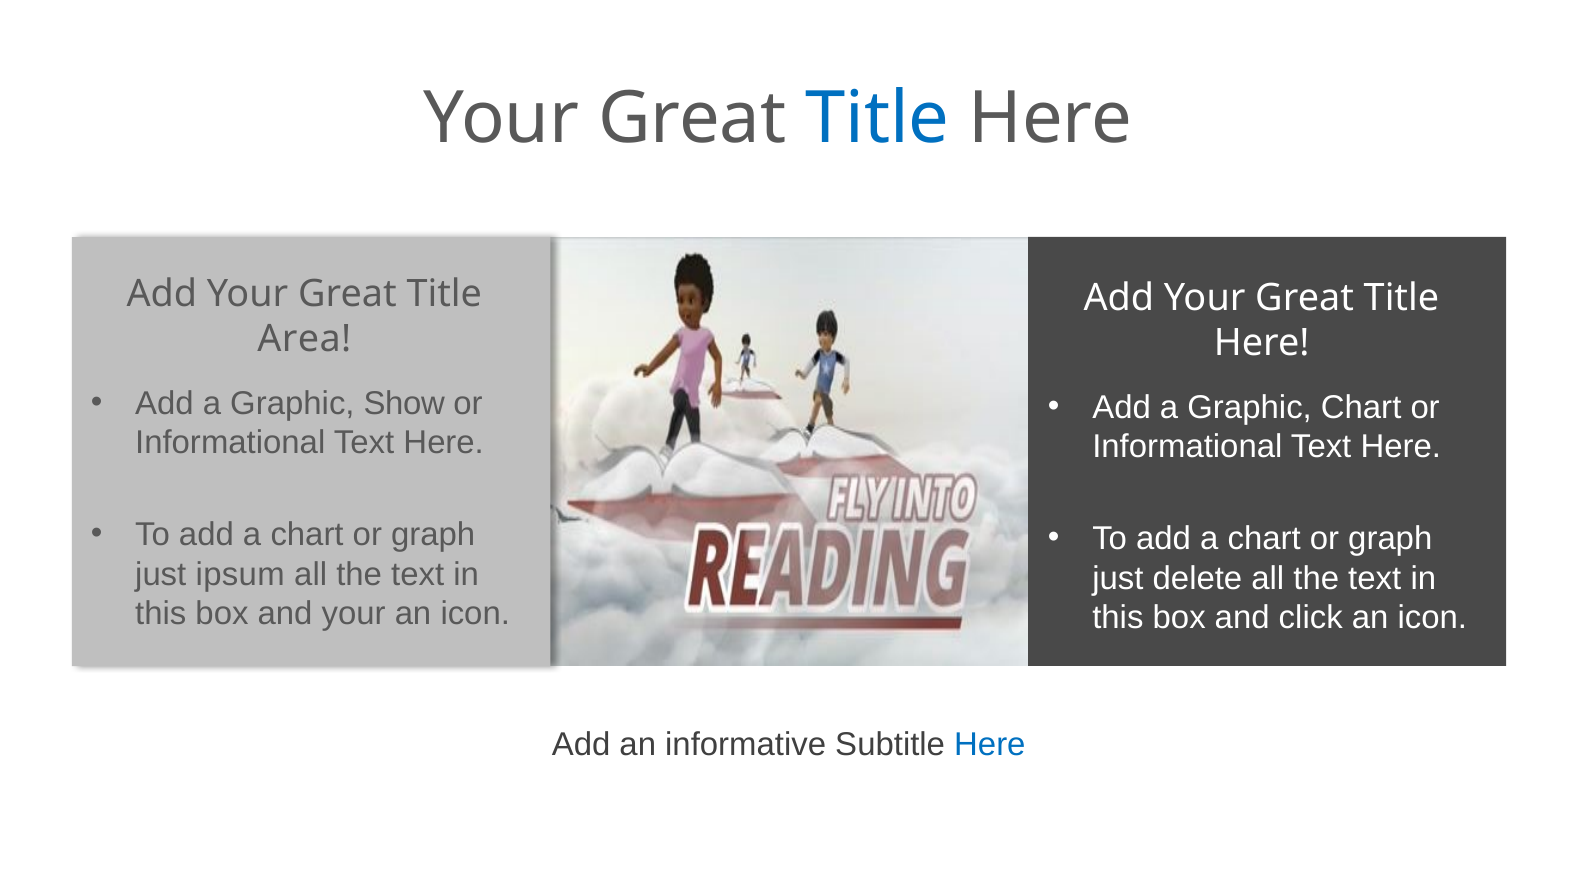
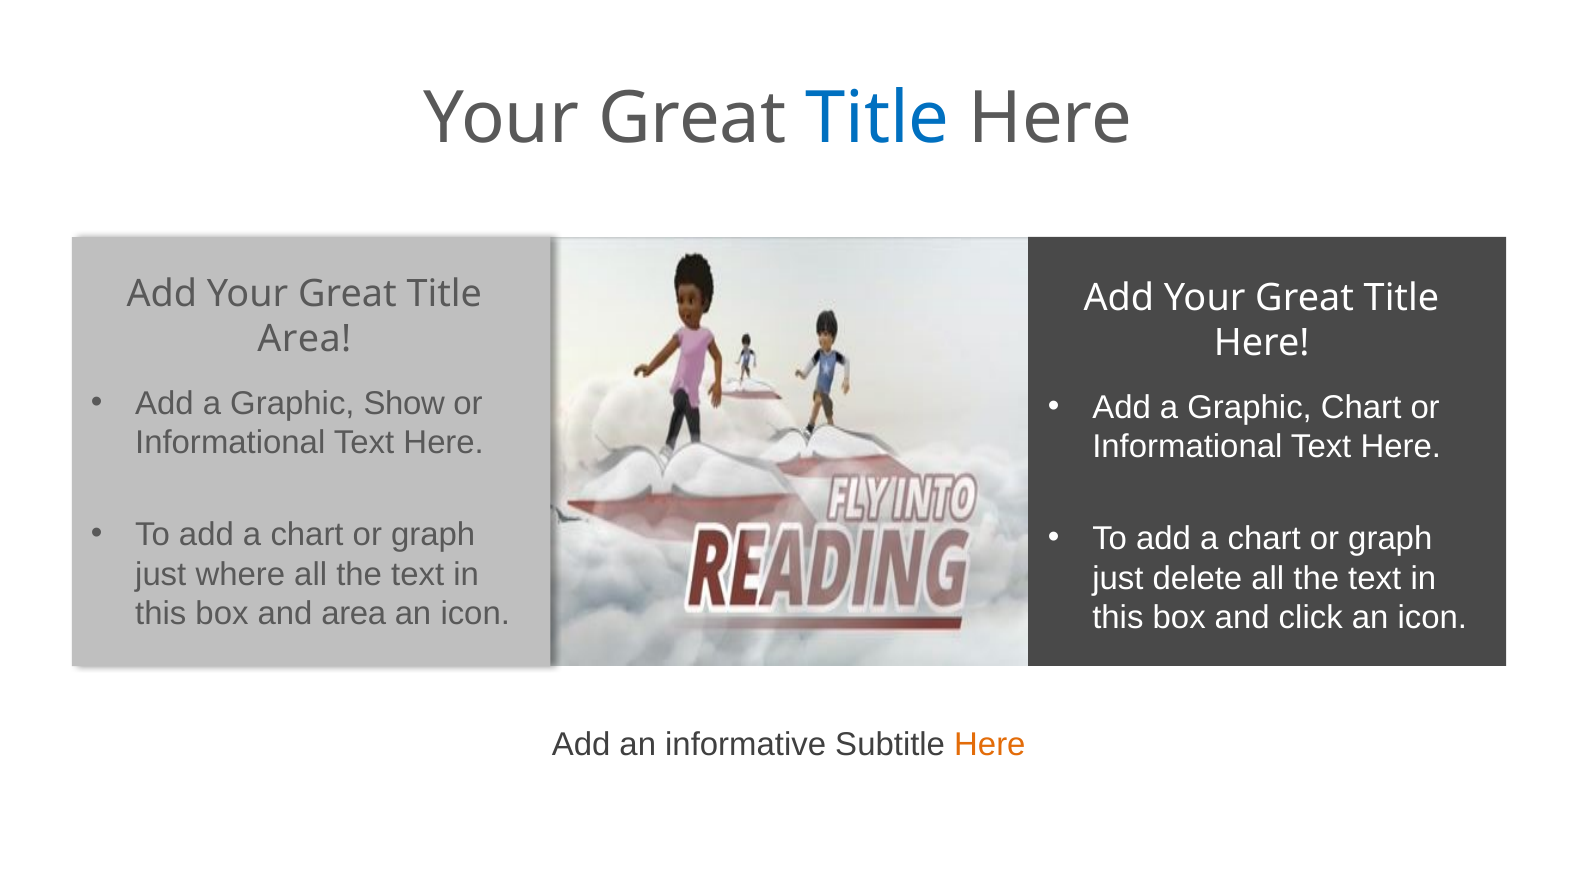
ipsum: ipsum -> where
and your: your -> area
Here at (990, 745) colour: blue -> orange
